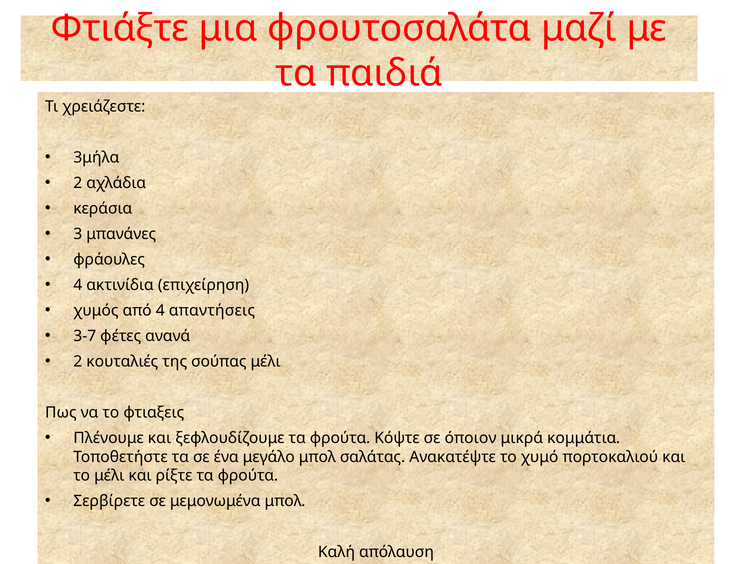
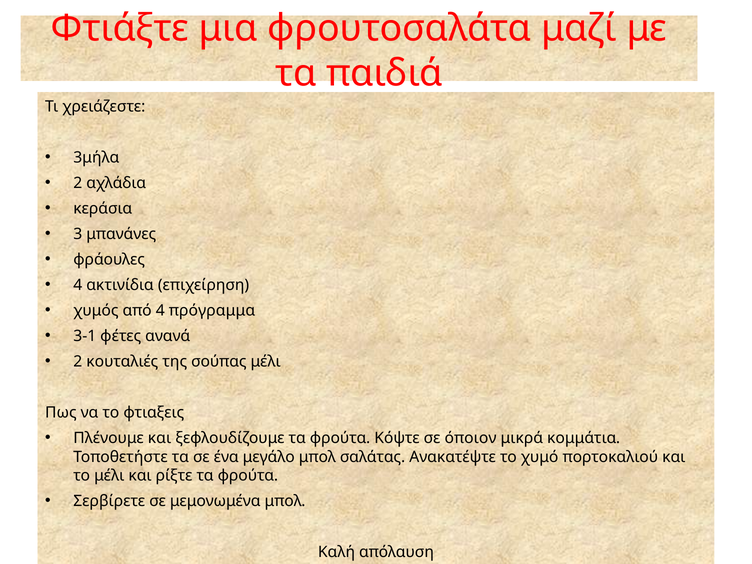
απαντήσεις: απαντήσεις -> πρόγραμμα
3-7: 3-7 -> 3-1
